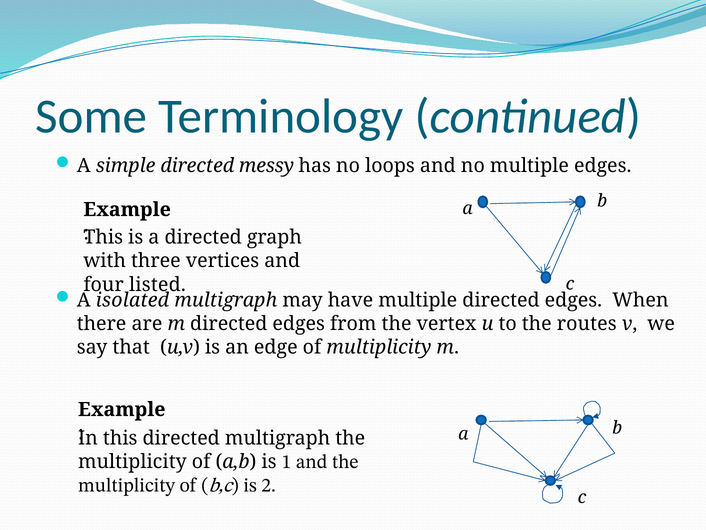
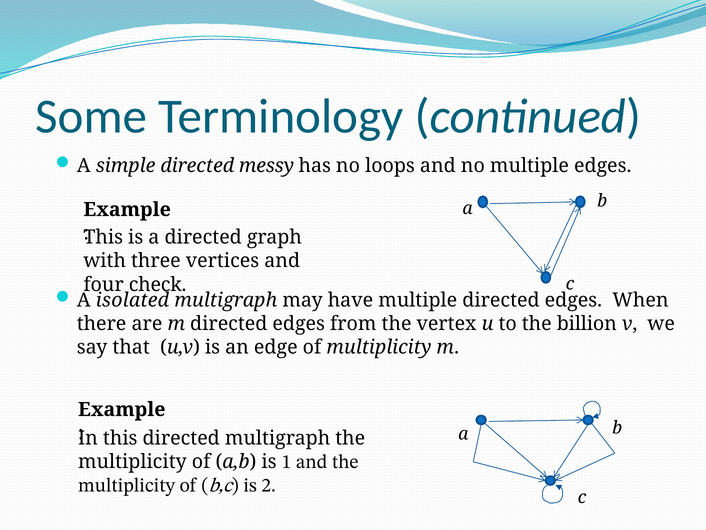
listed: listed -> check
routes: routes -> billion
